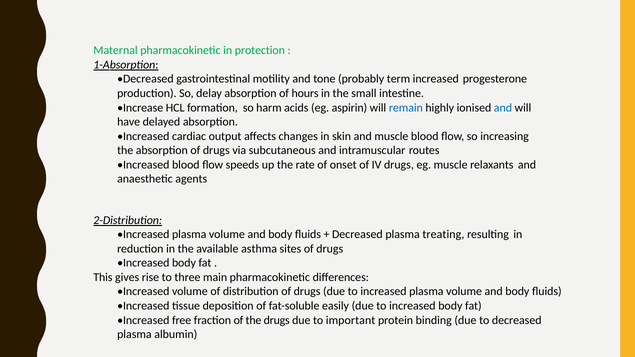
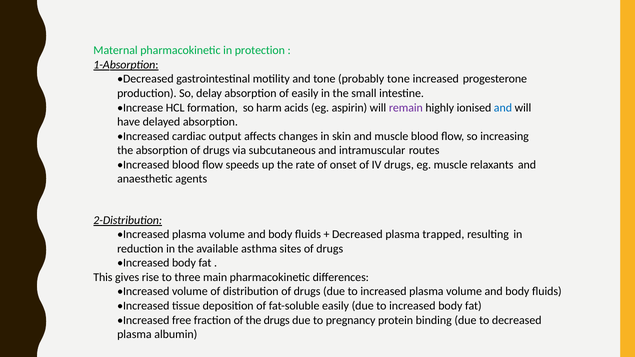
probably term: term -> tone
of hours: hours -> easily
remain colour: blue -> purple
treating: treating -> trapped
important: important -> pregnancy
